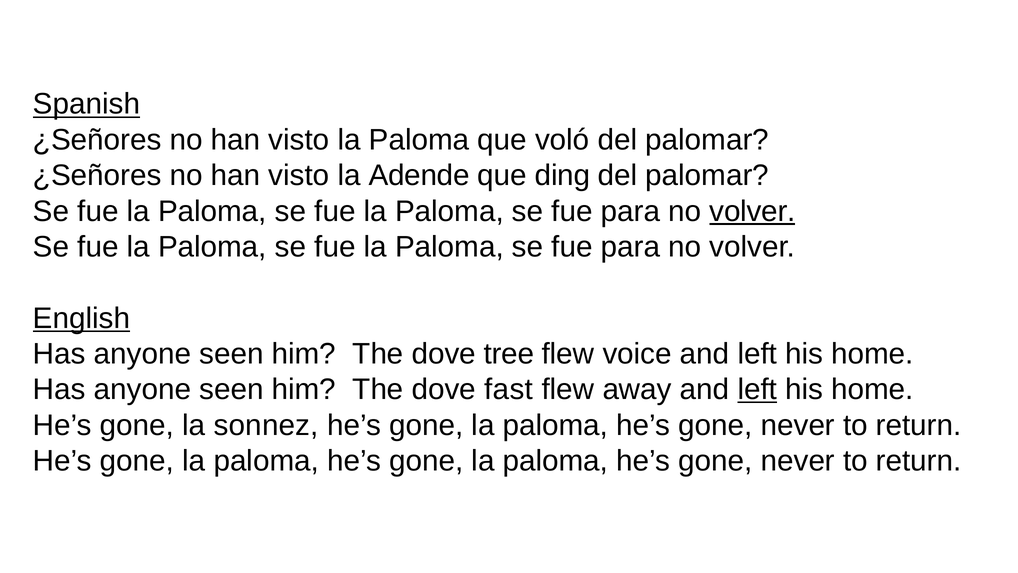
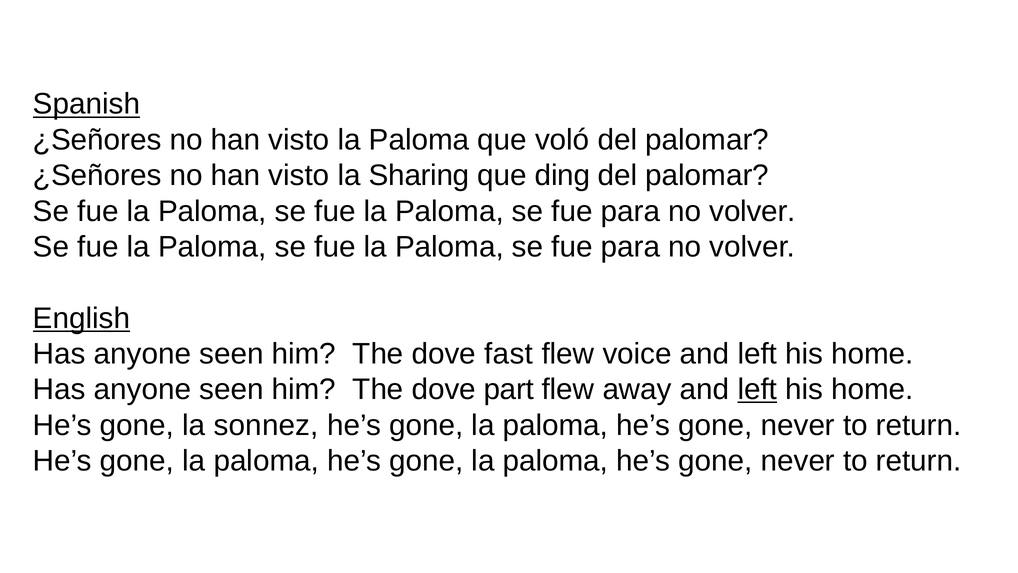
Adende: Adende -> Sharing
volver at (752, 211) underline: present -> none
tree: tree -> fast
fast: fast -> part
